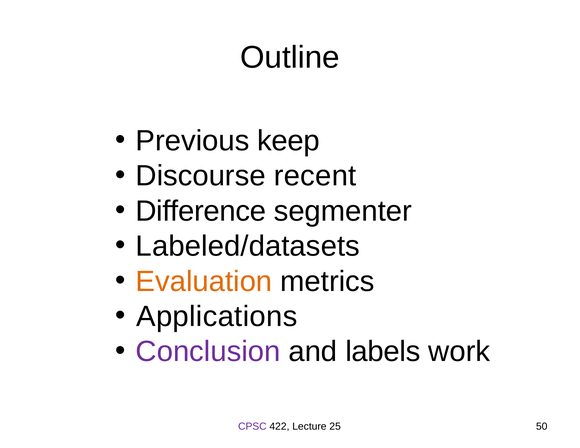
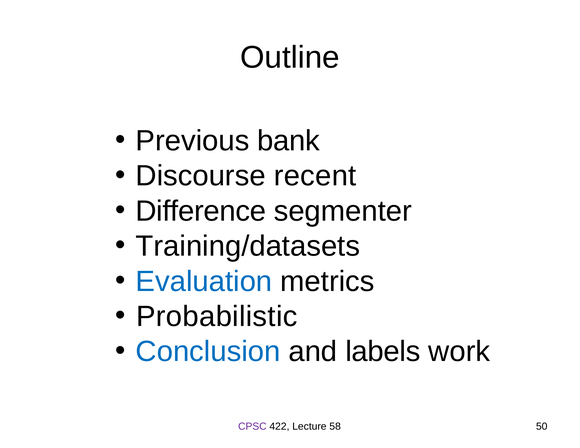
keep: keep -> bank
Labeled/datasets: Labeled/datasets -> Training/datasets
Evaluation colour: orange -> blue
Applications: Applications -> Probabilistic
Conclusion colour: purple -> blue
25: 25 -> 58
